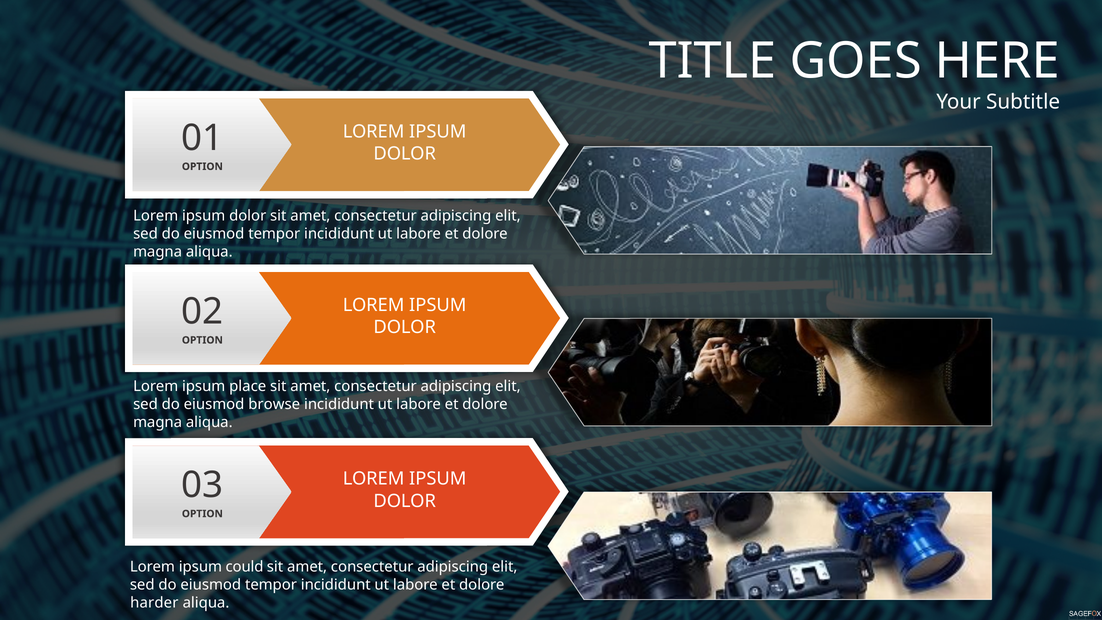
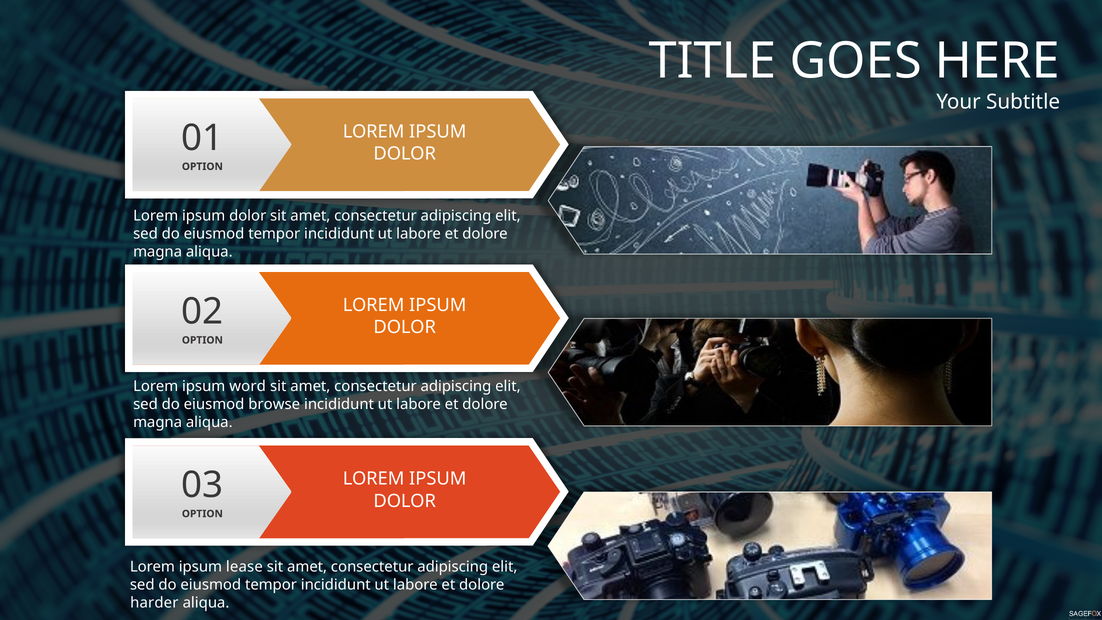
place: place -> word
could: could -> lease
